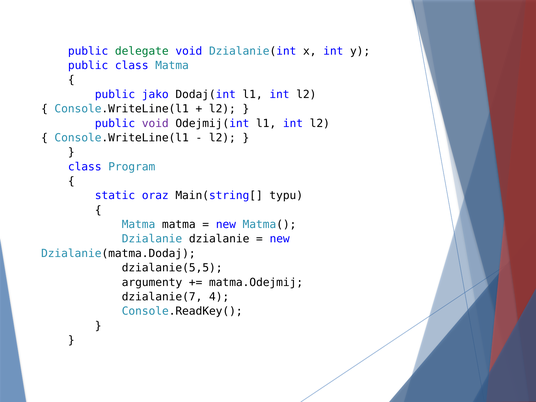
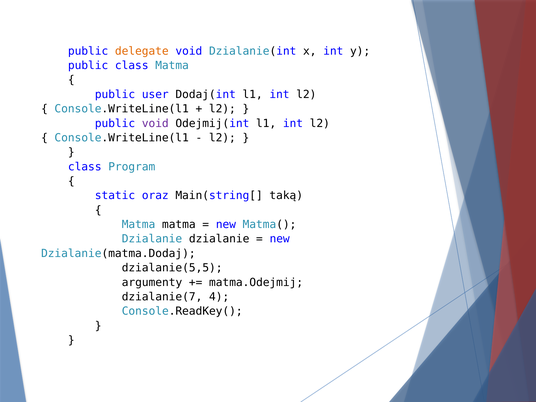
delegate colour: green -> orange
jako: jako -> user
typu: typu -> taką
